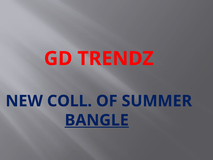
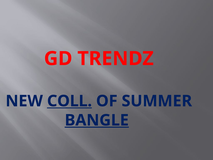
COLL underline: none -> present
